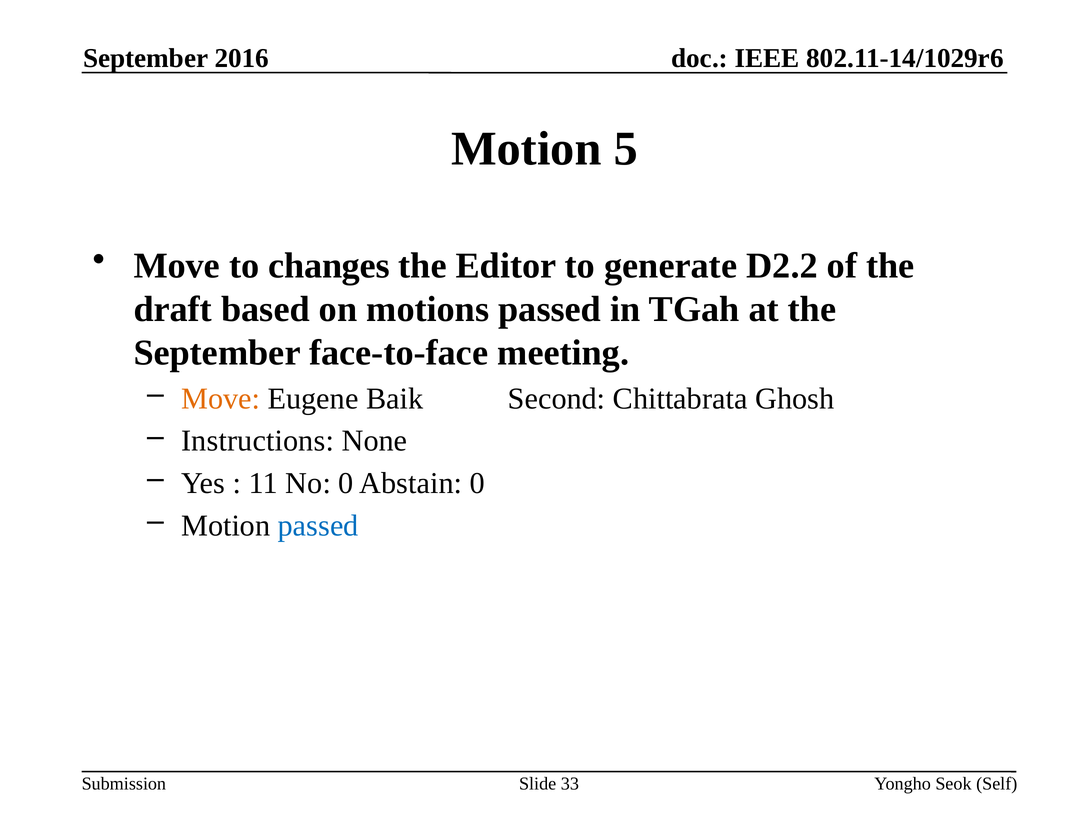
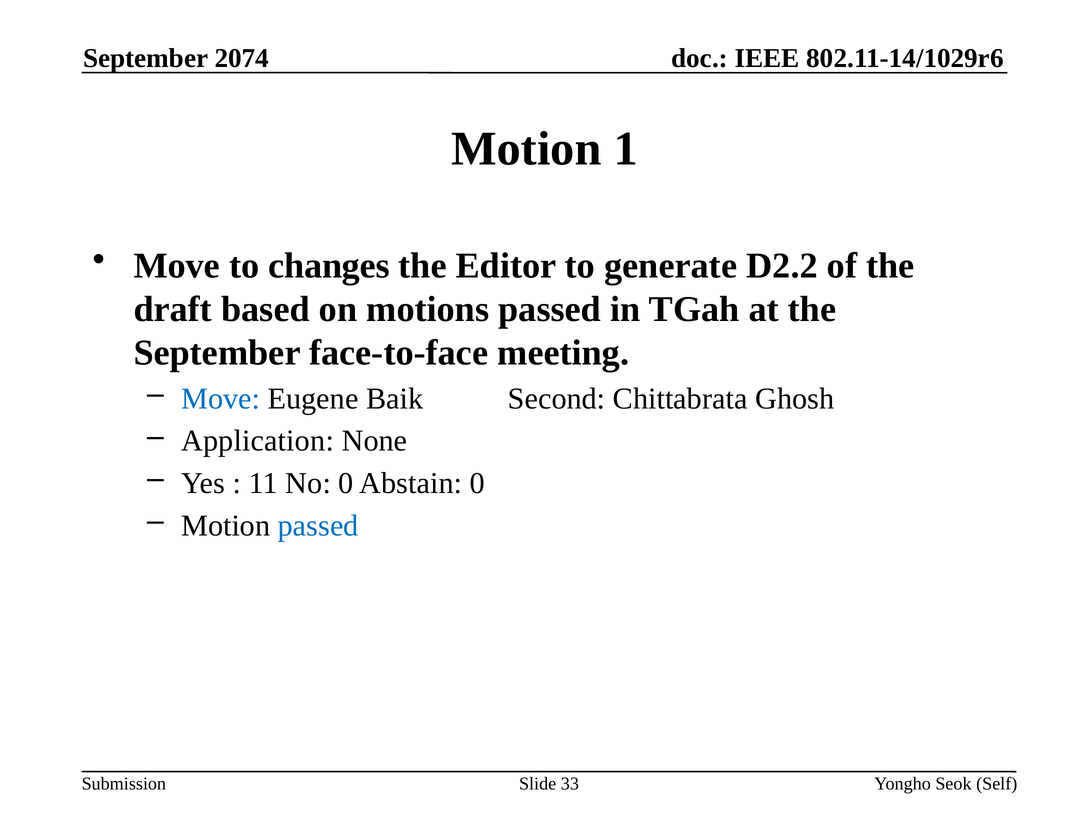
2016: 2016 -> 2074
5: 5 -> 1
Move at (221, 398) colour: orange -> blue
Instructions: Instructions -> Application
